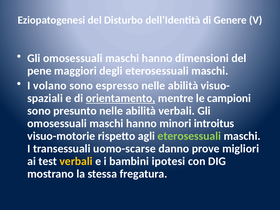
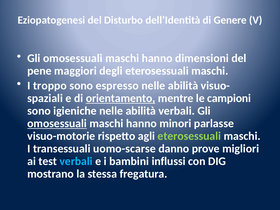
volano: volano -> troppo
presunto: presunto -> igieniche
omosessuali at (57, 123) underline: none -> present
introitus: introitus -> parlasse
verbali at (76, 161) colour: yellow -> light blue
ipotesi: ipotesi -> influssi
